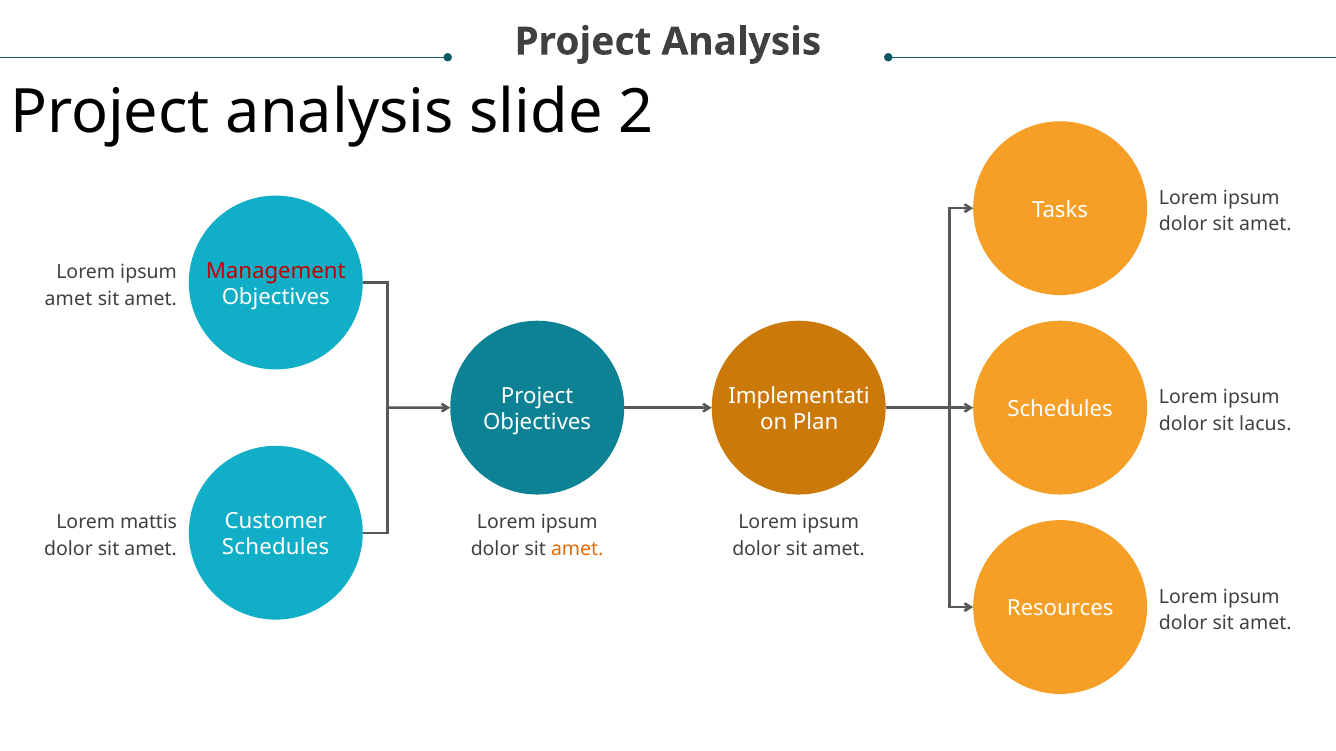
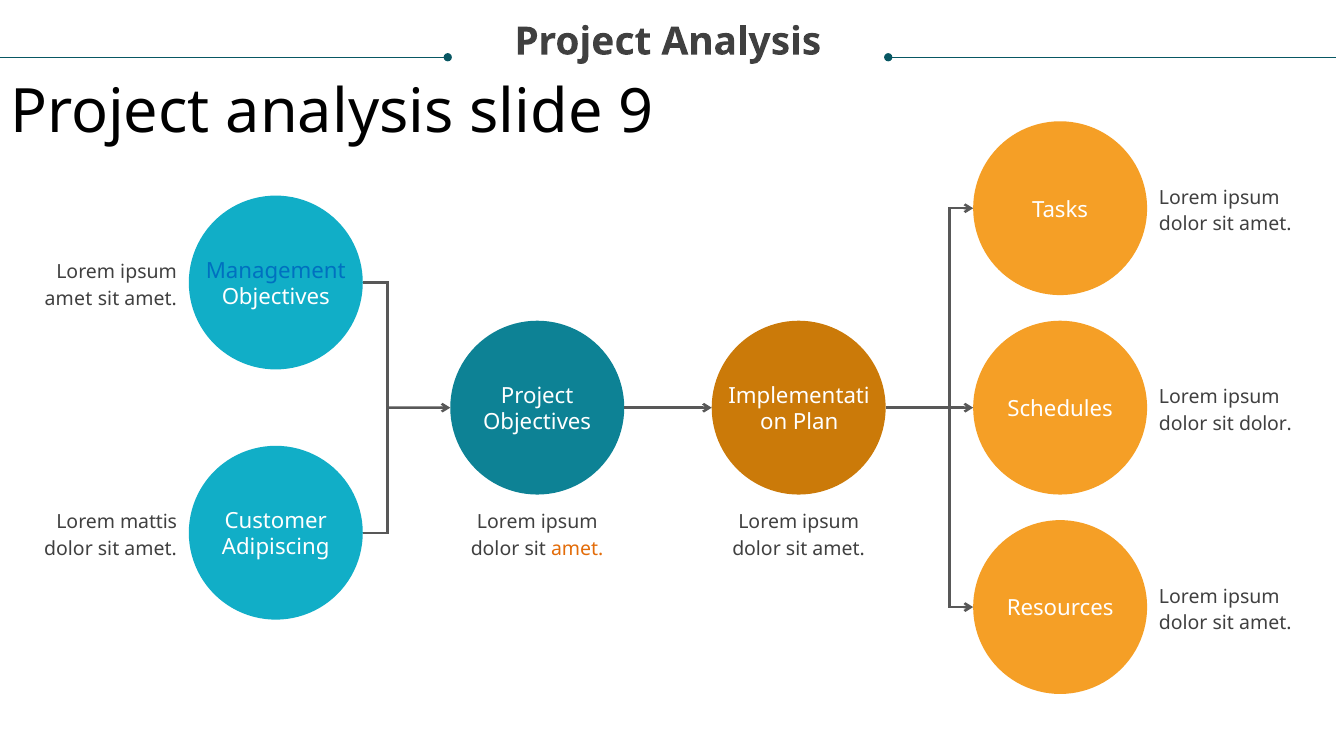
2: 2 -> 9
Management colour: red -> blue
sit lacus: lacus -> dolor
Schedules at (276, 548): Schedules -> Adipiscing
